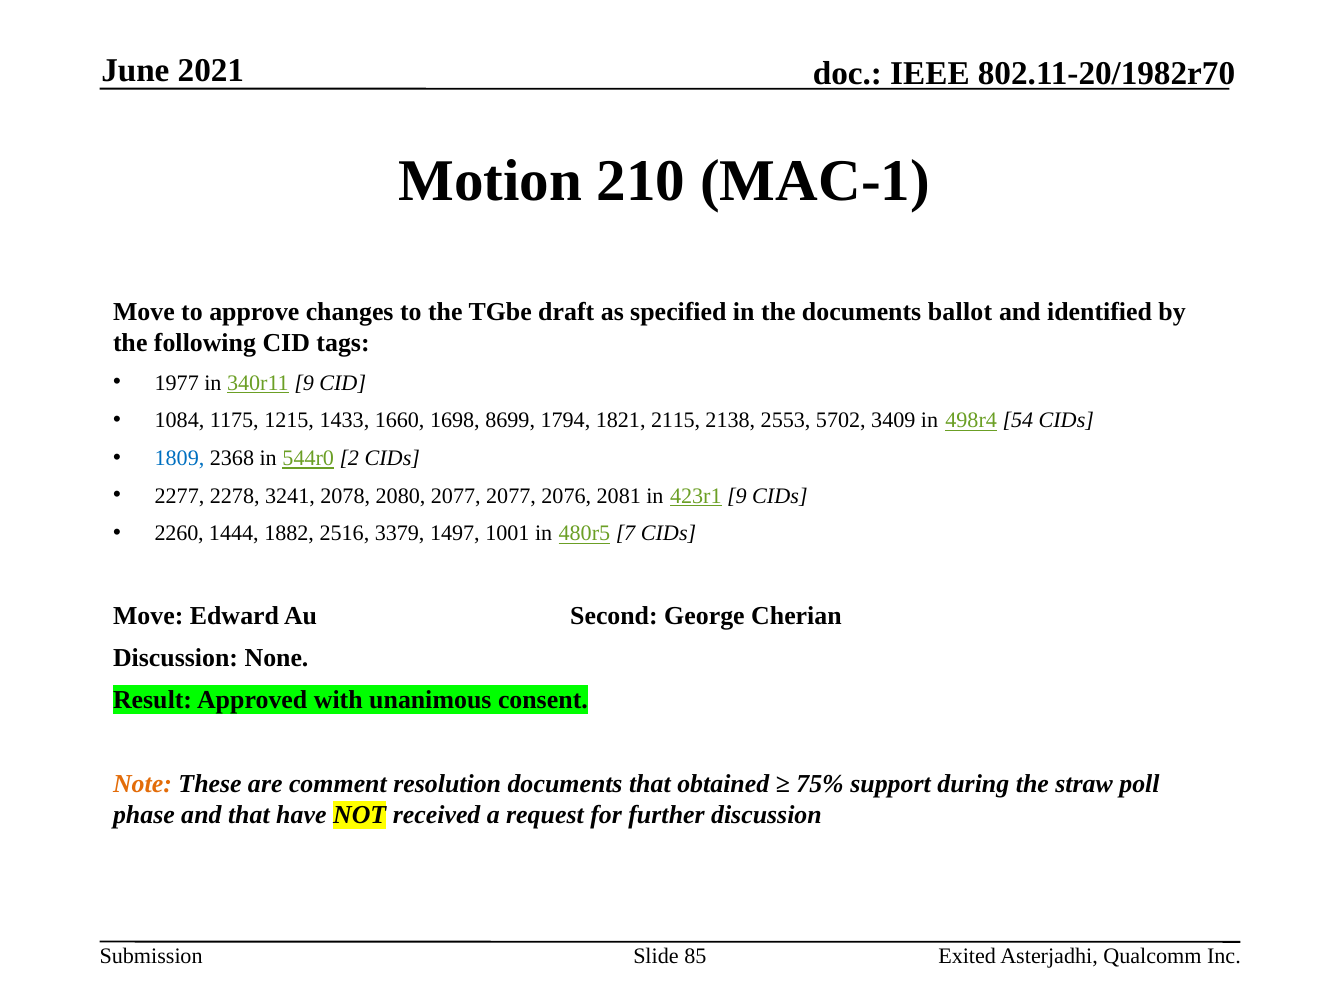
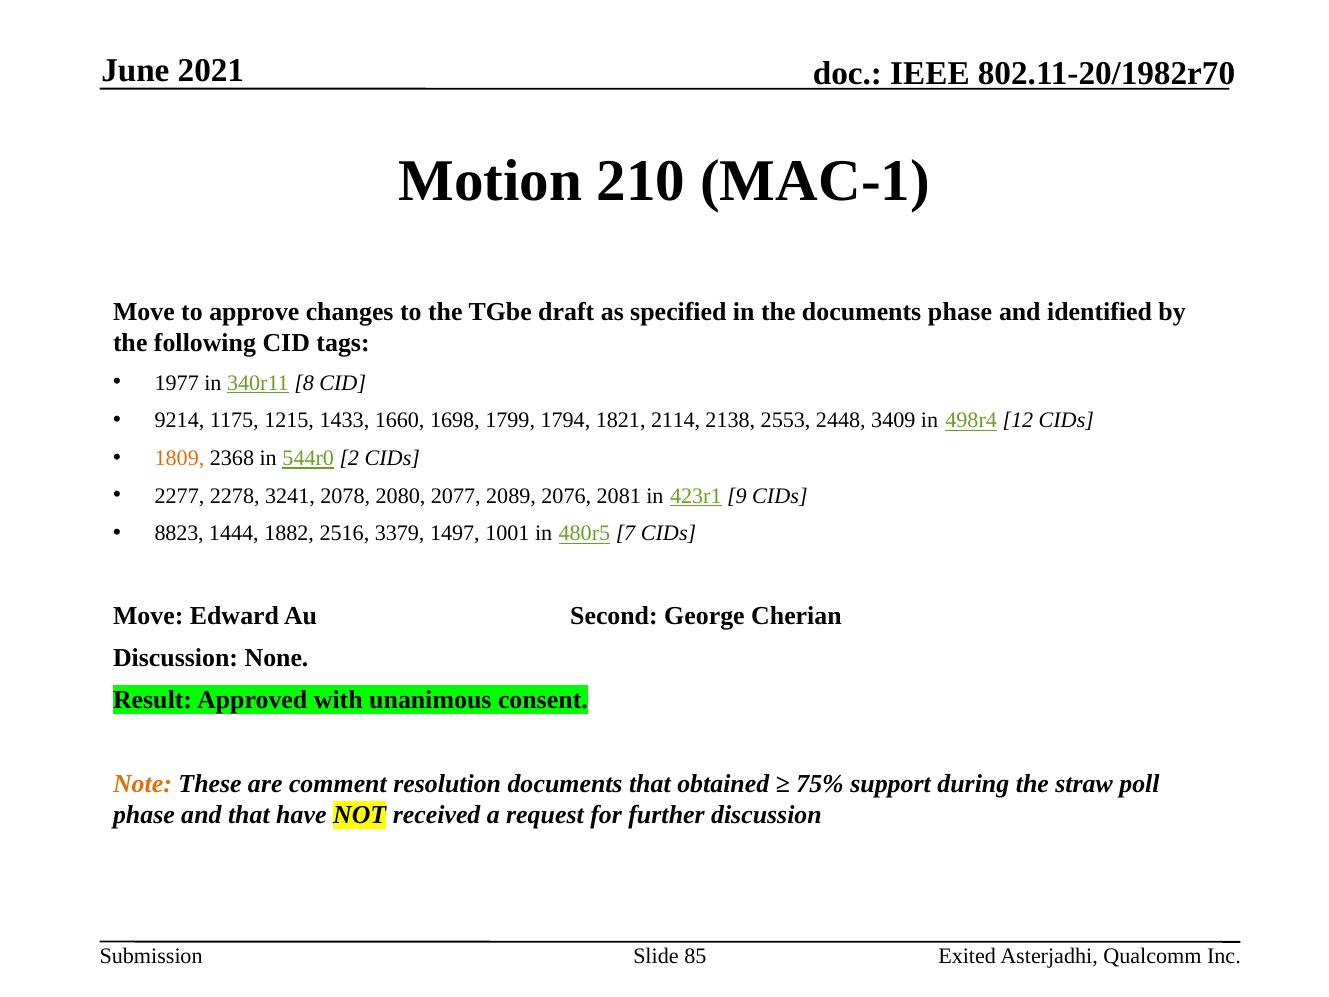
documents ballot: ballot -> phase
340r11 9: 9 -> 8
1084: 1084 -> 9214
8699: 8699 -> 1799
2115: 2115 -> 2114
5702: 5702 -> 2448
54: 54 -> 12
1809 colour: blue -> orange
2077 2077: 2077 -> 2089
2260: 2260 -> 8823
